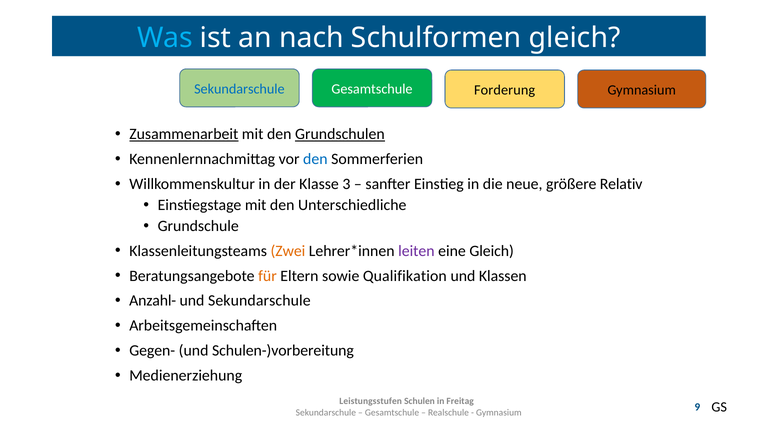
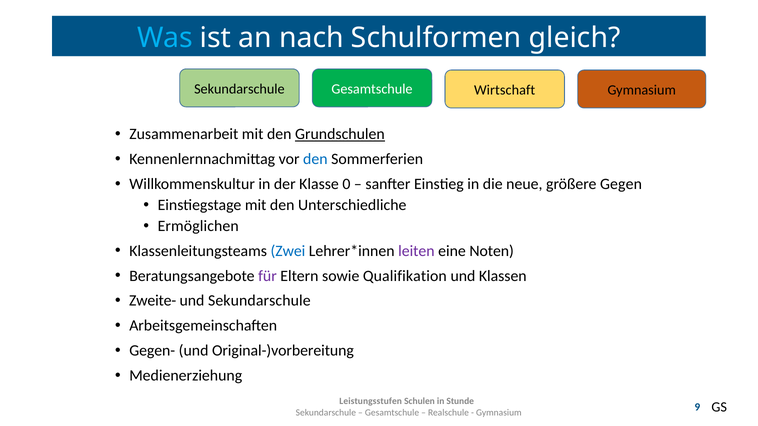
Sekundarschule at (239, 89) colour: blue -> black
Forderung: Forderung -> Wirtschaft
Zusammenarbeit underline: present -> none
3: 3 -> 0
Relativ: Relativ -> Gegen
Grundschule: Grundschule -> Ermöglichen
Zwei colour: orange -> blue
eine Gleich: Gleich -> Noten
für colour: orange -> purple
Anzahl-: Anzahl- -> Zweite-
Schulen-)vorbereitung: Schulen-)vorbereitung -> Original-)vorbereitung
Freitag: Freitag -> Stunde
